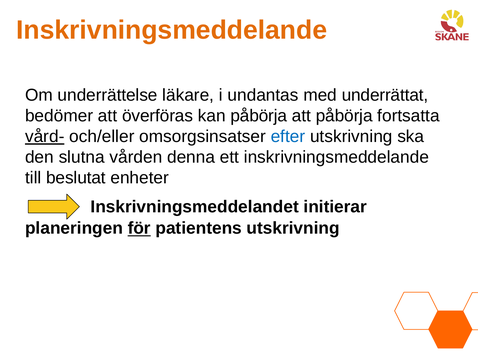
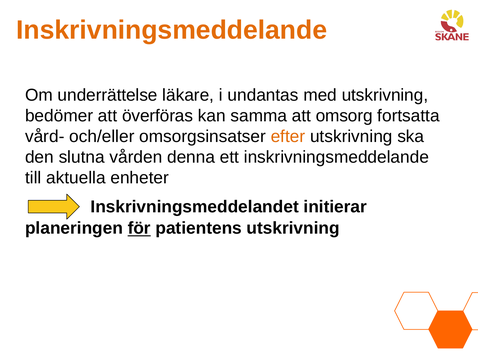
med underrättat: underrättat -> utskrivning
kan påbörja: påbörja -> samma
att påbörja: påbörja -> omsorg
vård- underline: present -> none
efter colour: blue -> orange
beslutat: beslutat -> aktuella
